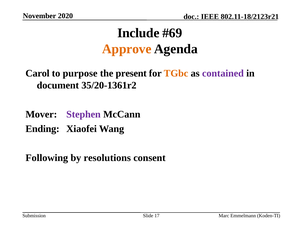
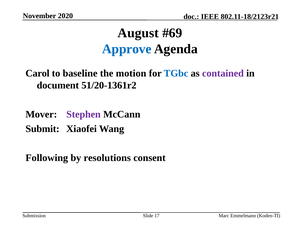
Include: Include -> August
Approve colour: orange -> blue
purpose: purpose -> baseline
present: present -> motion
TGbc colour: orange -> blue
35/20-1361r2: 35/20-1361r2 -> 51/20-1361r2
Ending: Ending -> Submit
